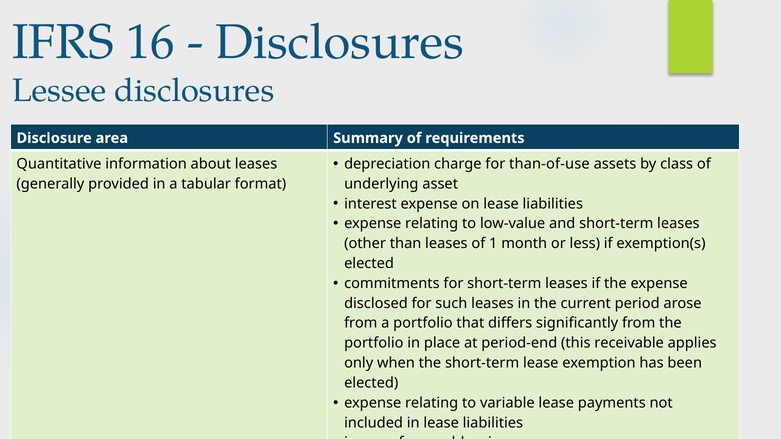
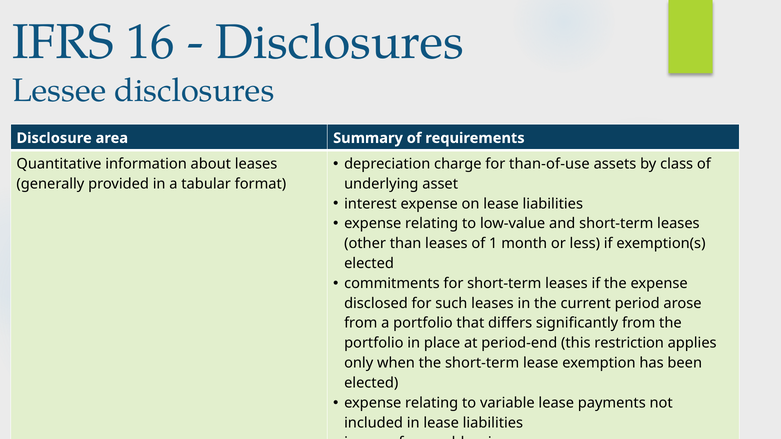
receivable: receivable -> restriction
